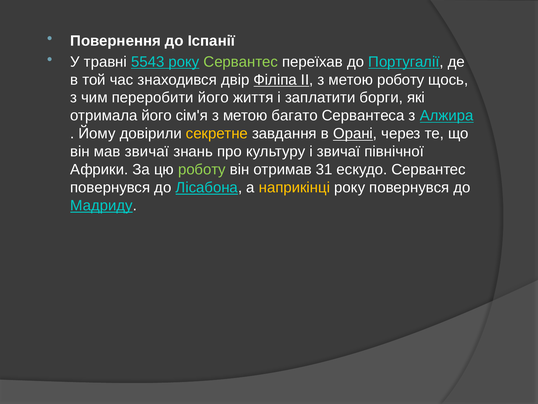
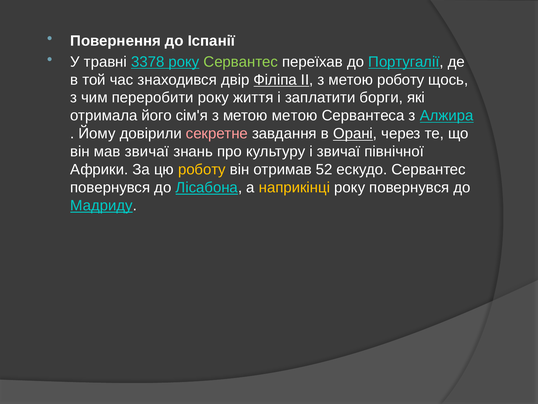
5543: 5543 -> 3378
переробити його: його -> року
метою багато: багато -> метою
секретне colour: yellow -> pink
роботу at (202, 169) colour: light green -> yellow
31: 31 -> 52
